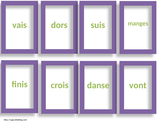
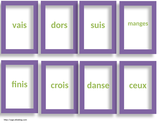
vont: vont -> ceux
